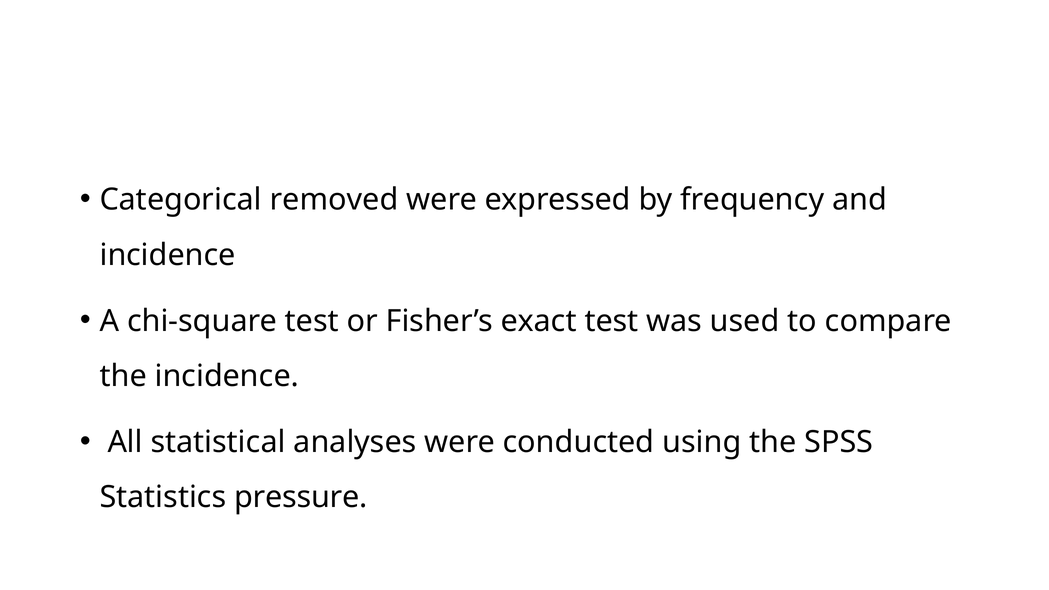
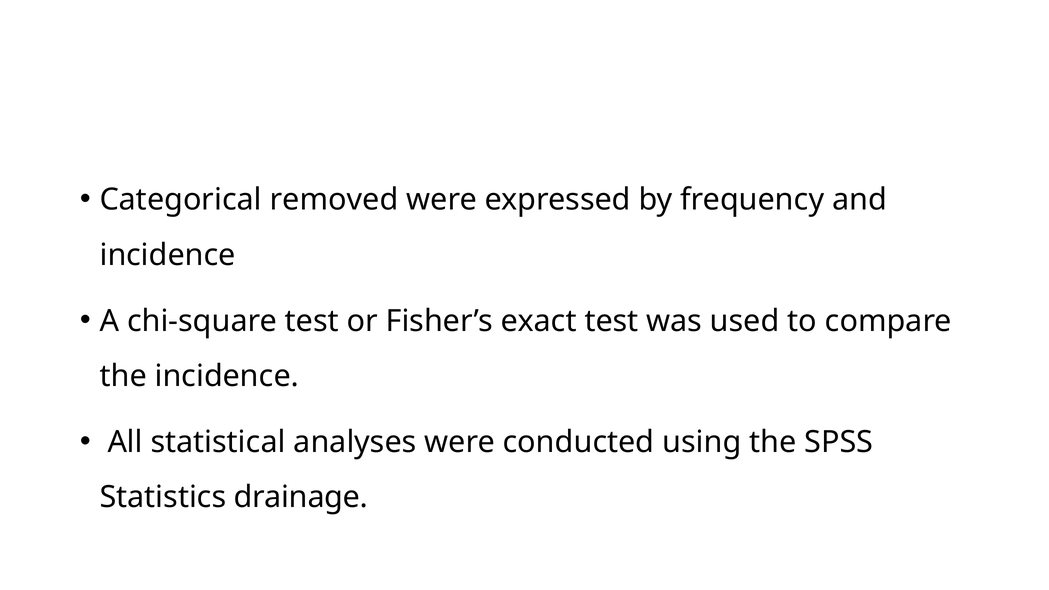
pressure: pressure -> drainage
